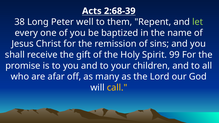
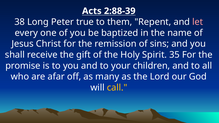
2:68-39: 2:68-39 -> 2:88-39
well: well -> true
let colour: light green -> pink
99: 99 -> 35
